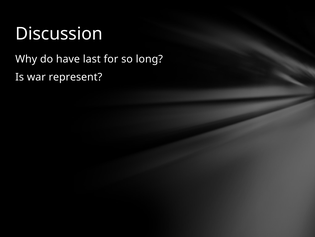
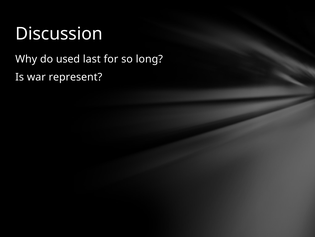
have: have -> used
